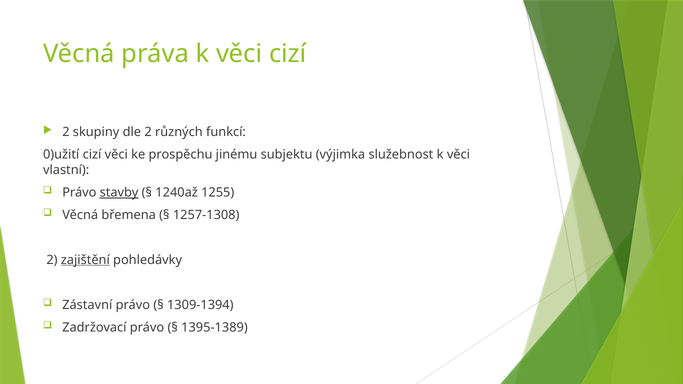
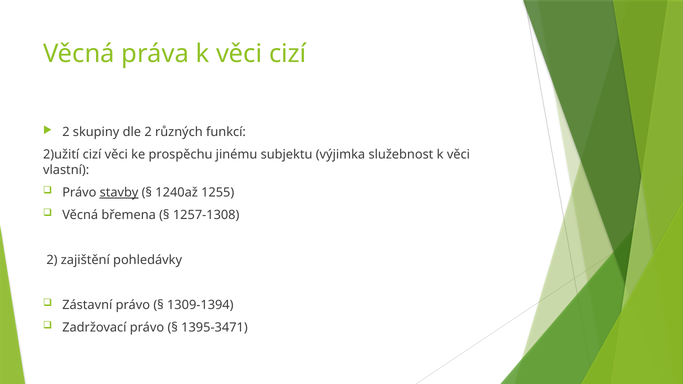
0)užití: 0)užití -> 2)užití
zajištění underline: present -> none
1395-1389: 1395-1389 -> 1395-3471
